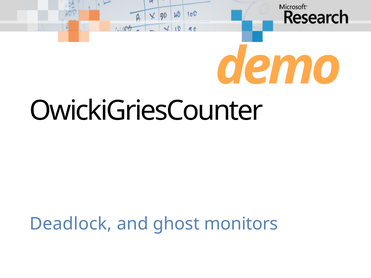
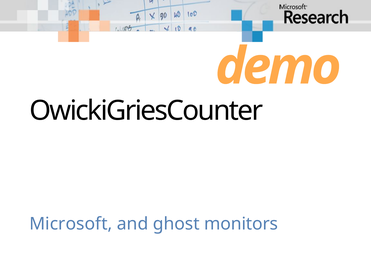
Deadlock: Deadlock -> Microsoft
